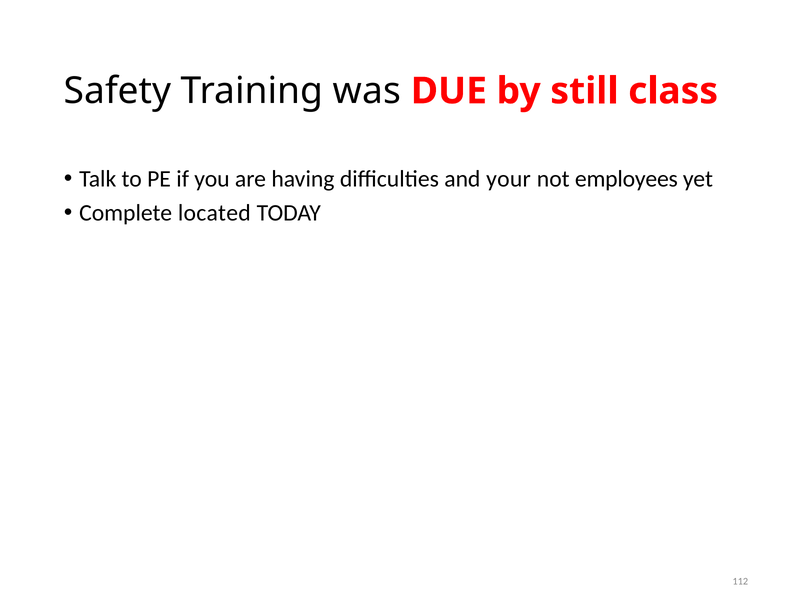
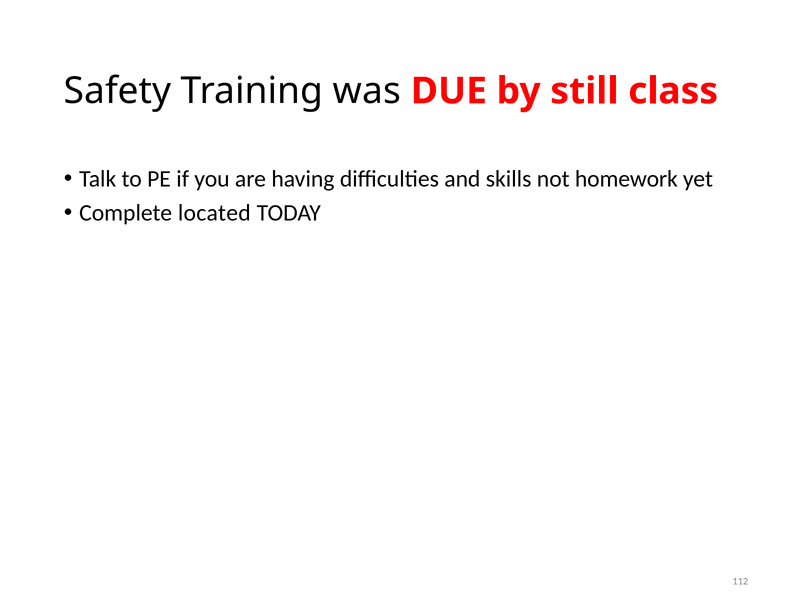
your: your -> skills
employees: employees -> homework
